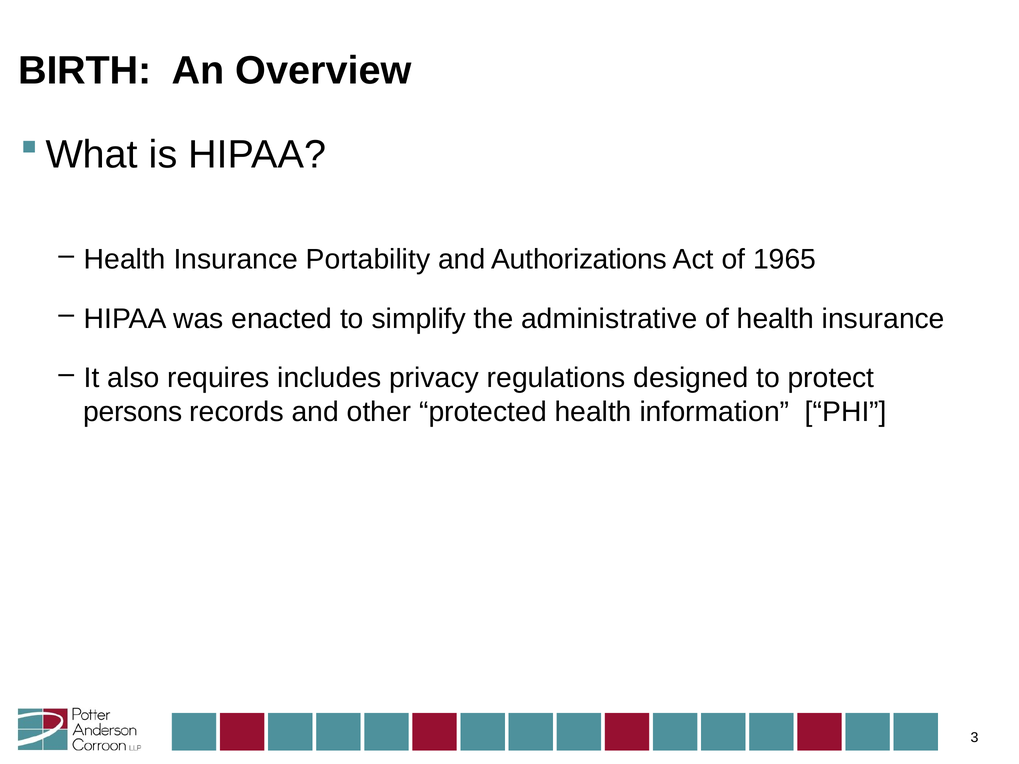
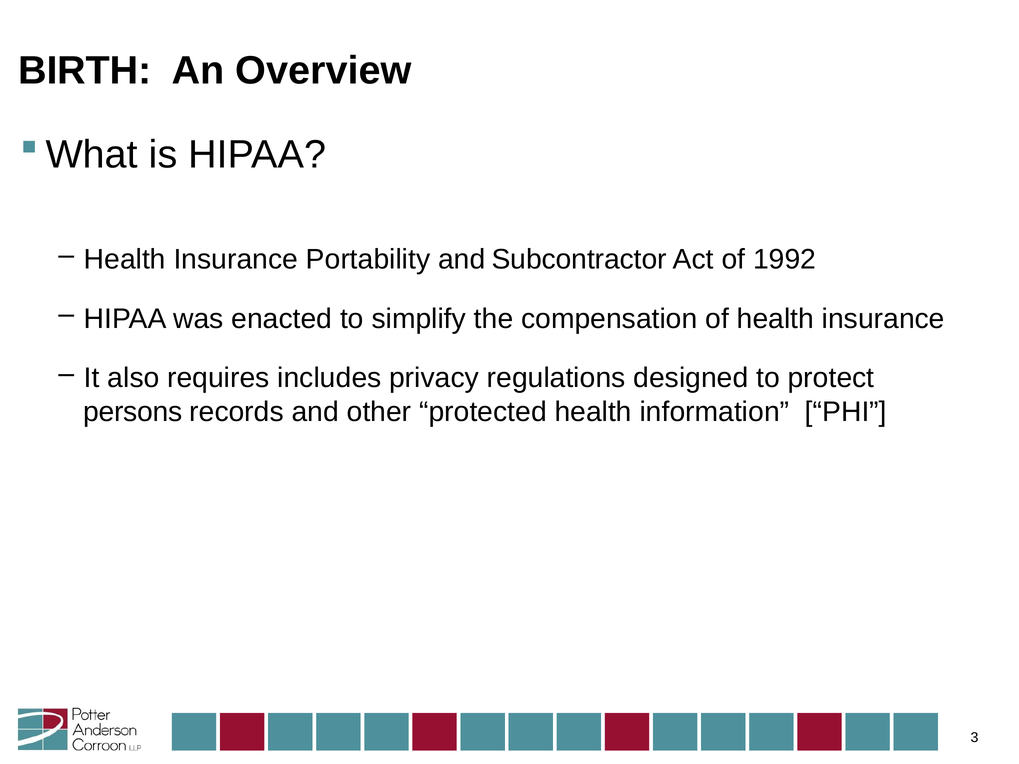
Authorizations: Authorizations -> Subcontractor
1965: 1965 -> 1992
administrative: administrative -> compensation
